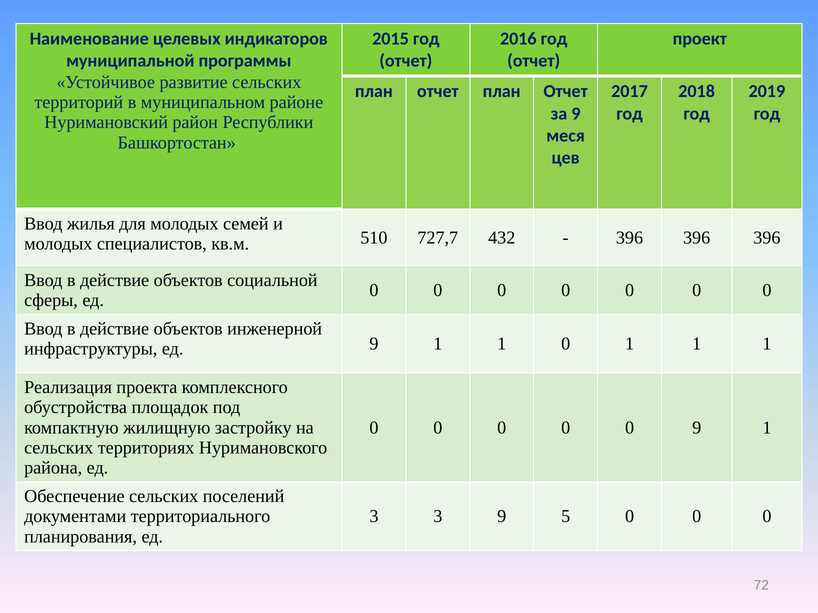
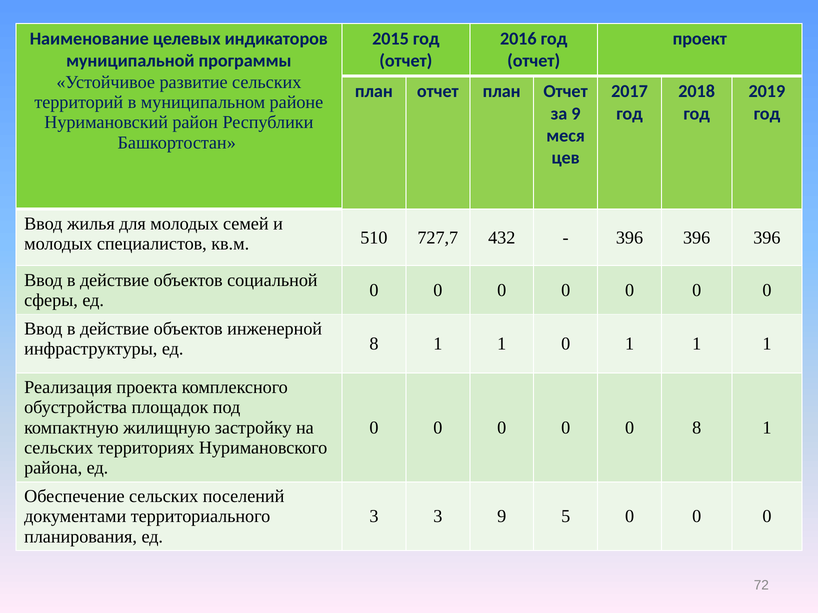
ед 9: 9 -> 8
0 9: 9 -> 8
